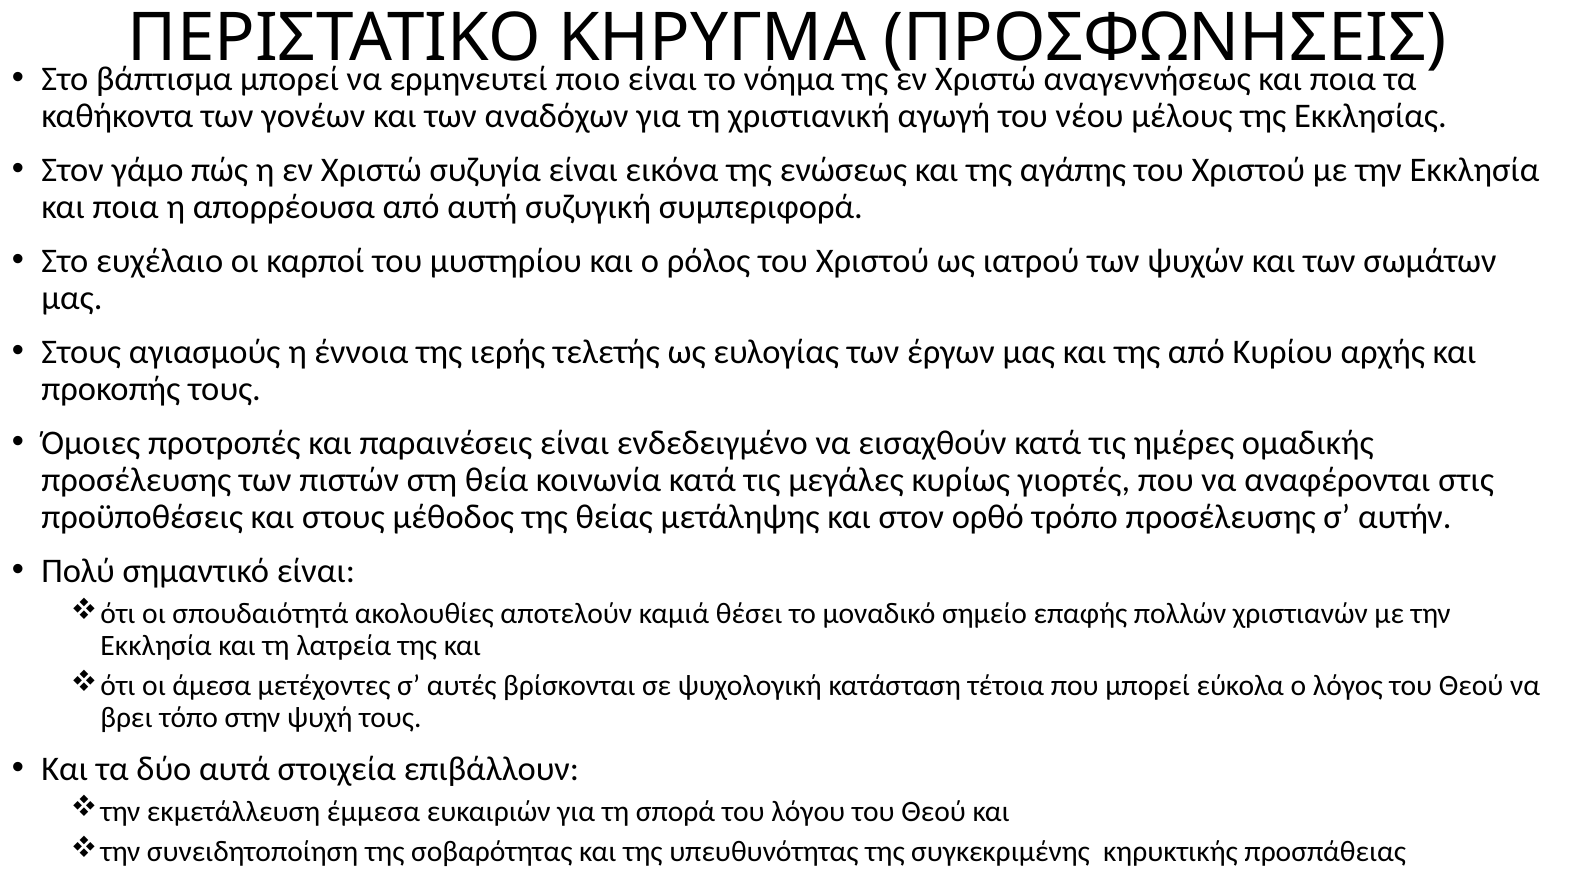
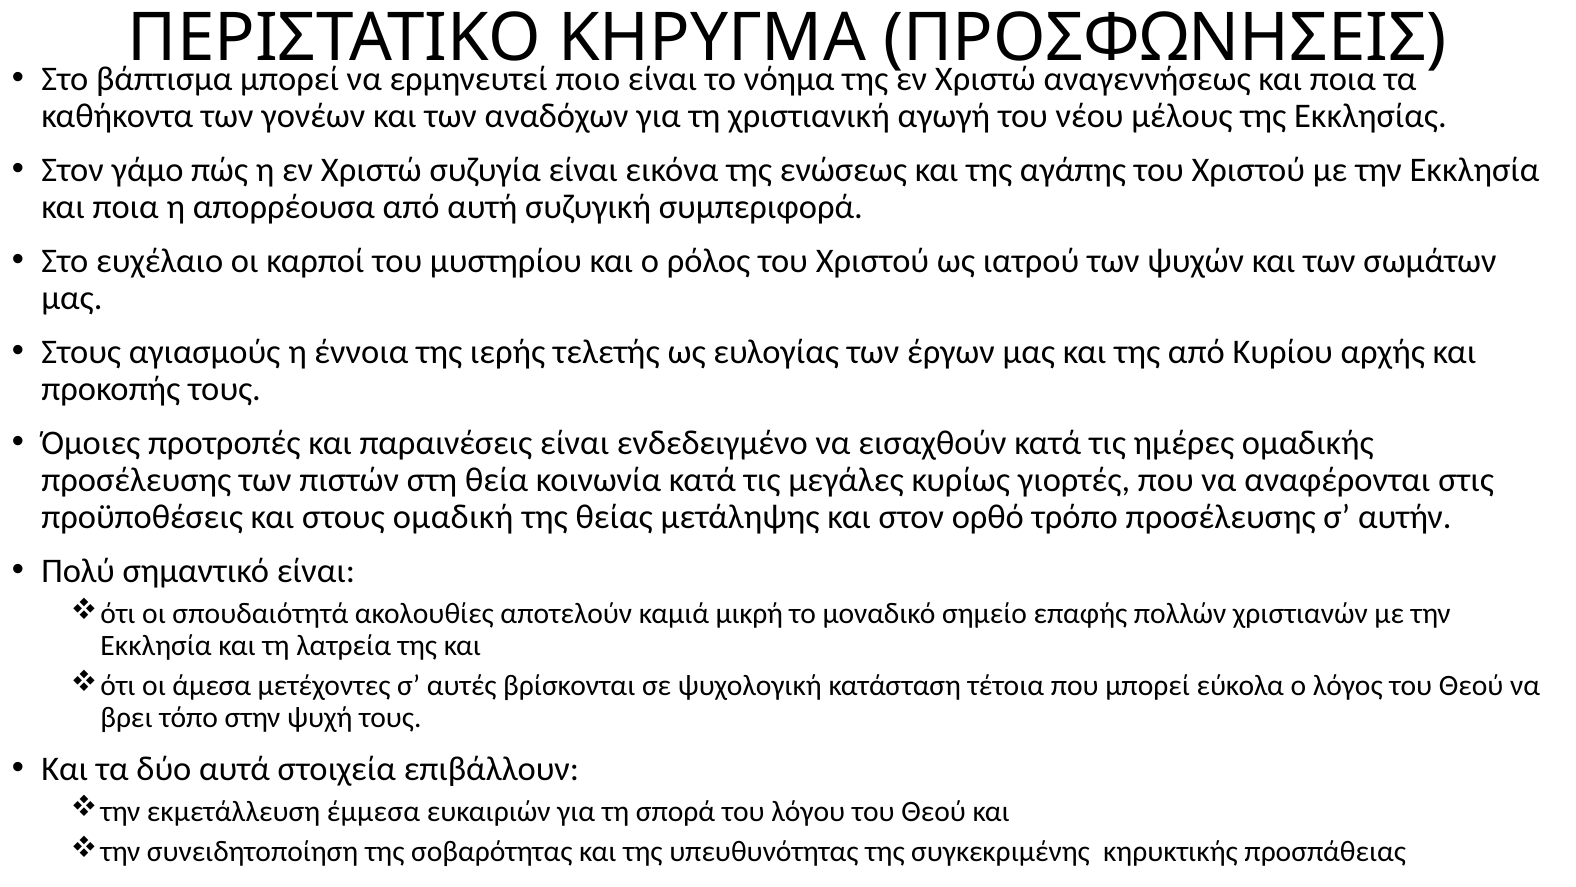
μέθοδος: μέθοδος -> ομαδική
θέσει: θέσει -> μικρή
